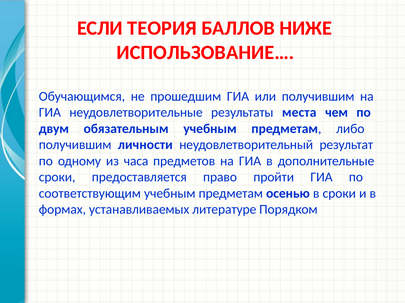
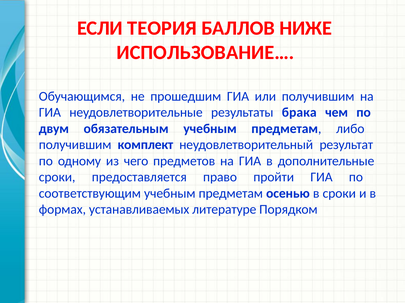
места: места -> брака
личности: личности -> комплект
часа: часа -> чего
